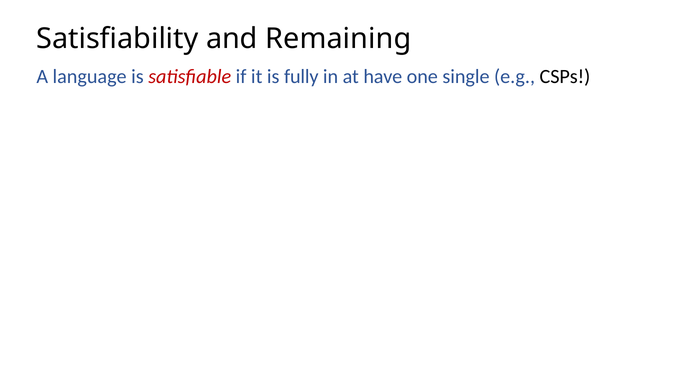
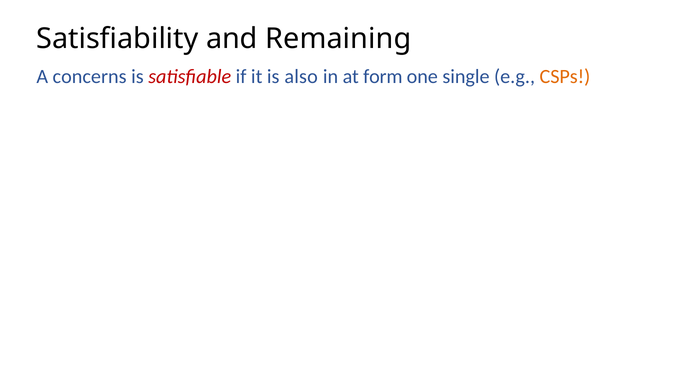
language: language -> concerns
fully: fully -> also
have: have -> form
CSPs colour: black -> orange
